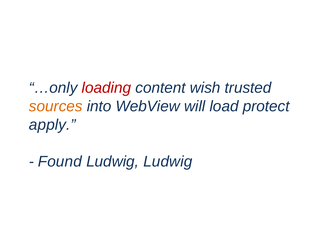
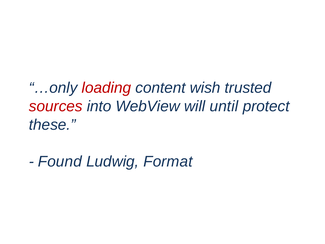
sources colour: orange -> red
load: load -> until
apply: apply -> these
Ludwig Ludwig: Ludwig -> Format
